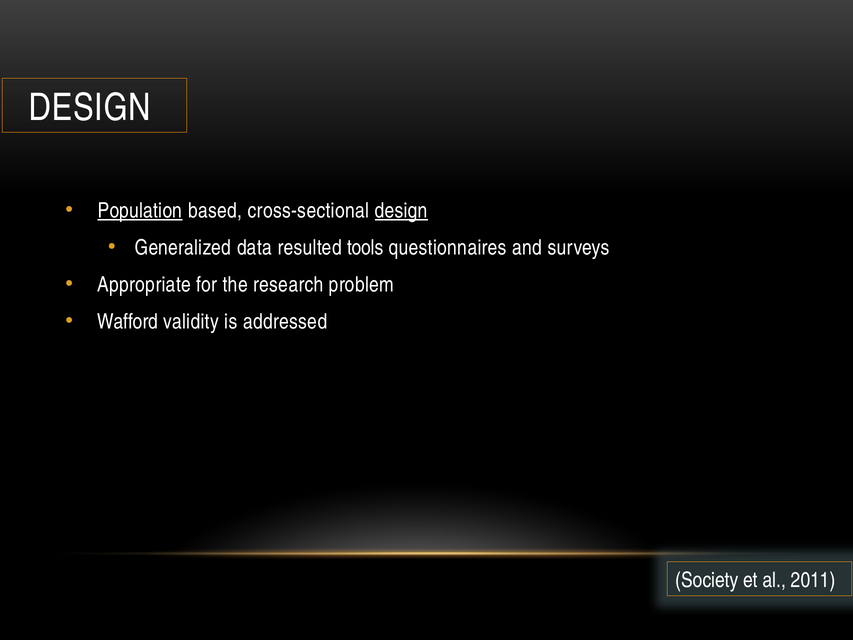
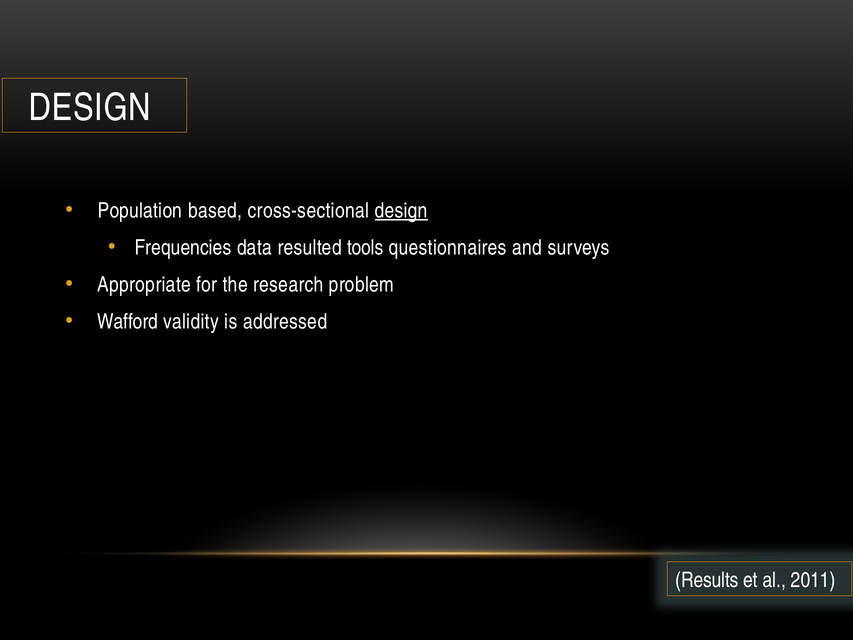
Population underline: present -> none
Generalized: Generalized -> Frequencies
Society: Society -> Results
